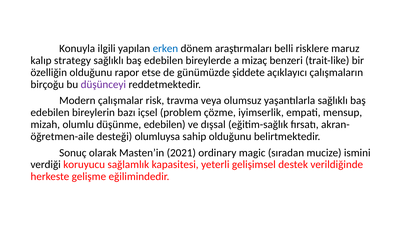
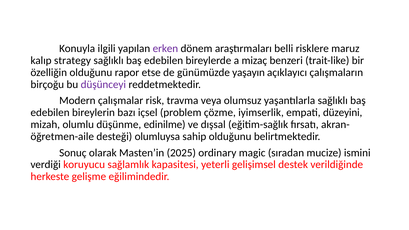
erken colour: blue -> purple
şiddete: şiddete -> yaşayın
mensup: mensup -> düzeyini
düşünme edebilen: edebilen -> edinilme
2021: 2021 -> 2025
